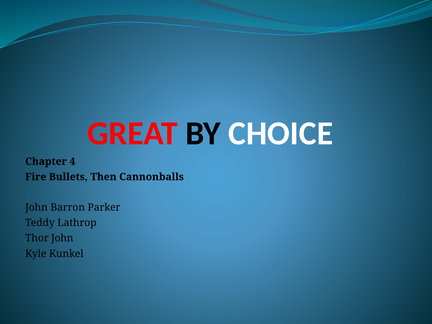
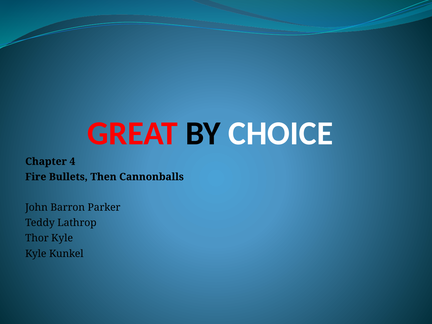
Thor John: John -> Kyle
